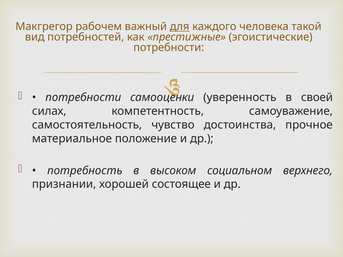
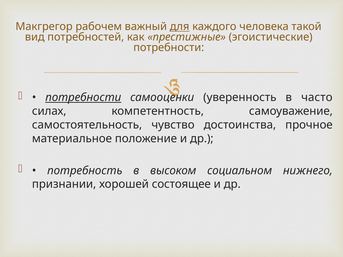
потребности at (83, 97) underline: none -> present
своей: своей -> часто
верхнего: верхнего -> нижнего
